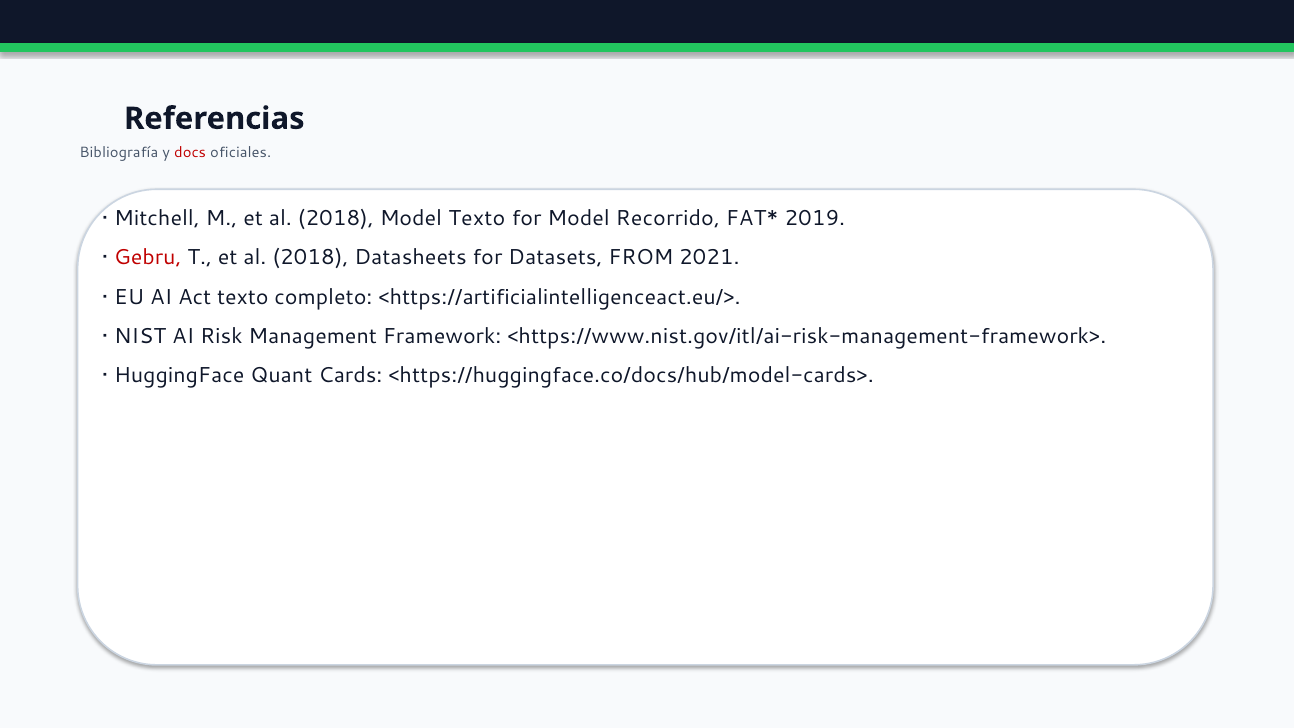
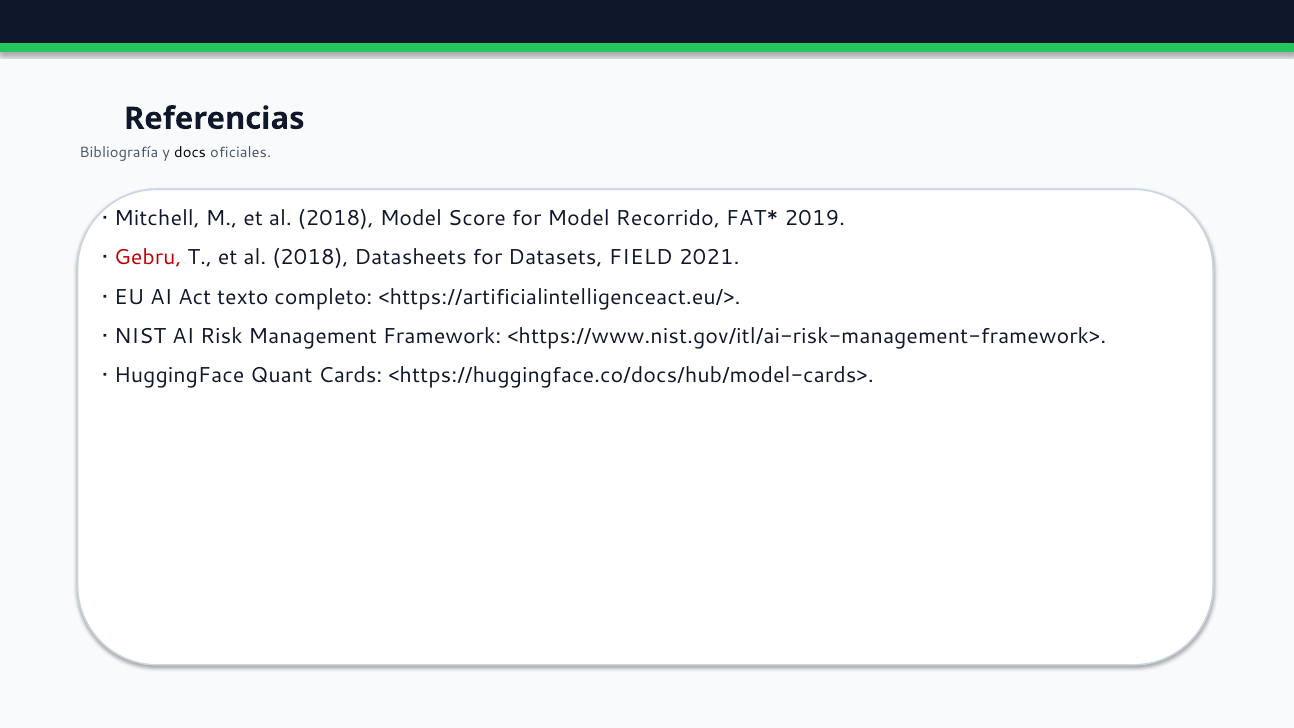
docs colour: red -> black
Model Texto: Texto -> Score
FROM: FROM -> FIELD
